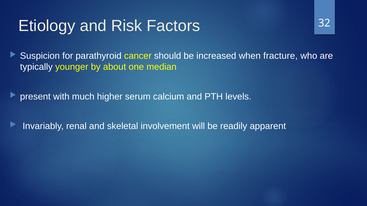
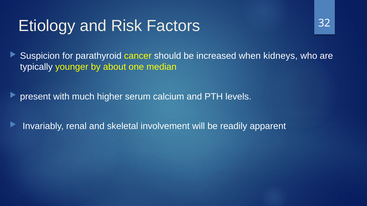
fracture: fracture -> kidneys
